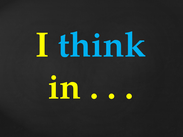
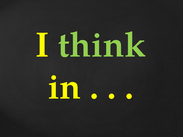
think colour: light blue -> light green
